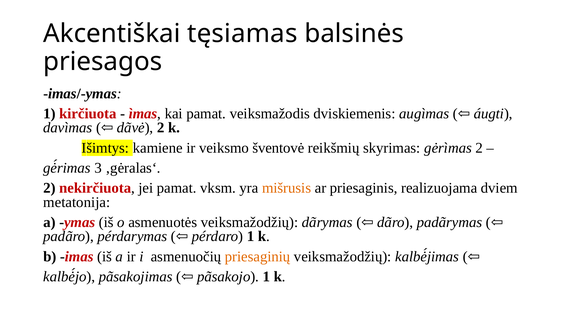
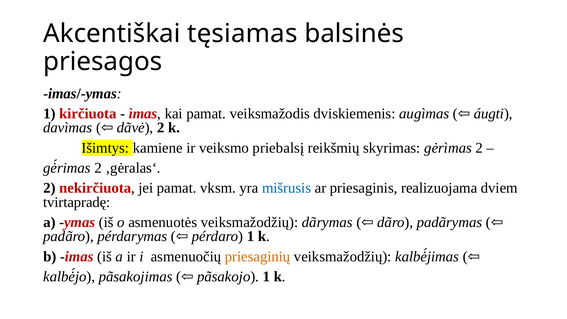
šventovė: šventovė -> priebalsį
3 at (98, 168): 3 -> 2
mišrusis colour: orange -> blue
metatonija: metatonija -> tvirtapradę
